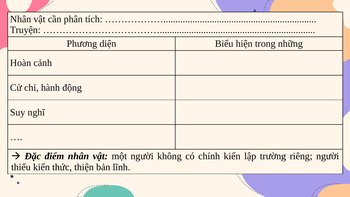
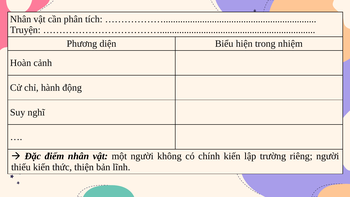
những: những -> nhiệm
